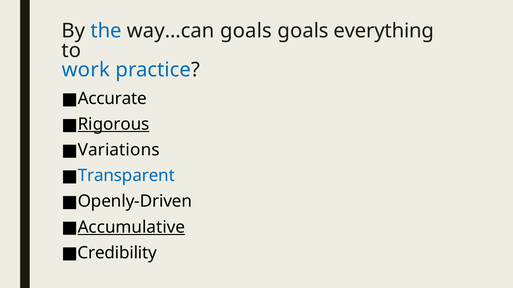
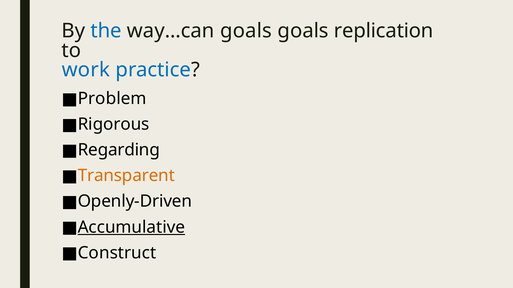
everything: everything -> replication
Accurate: Accurate -> Problem
Rigorous underline: present -> none
Variations: Variations -> Regarding
Transparent colour: blue -> orange
Credibility: Credibility -> Construct
